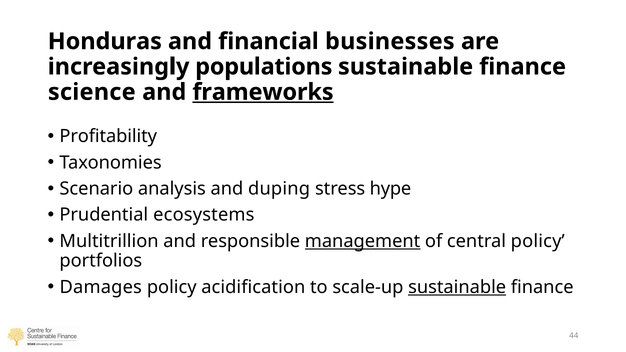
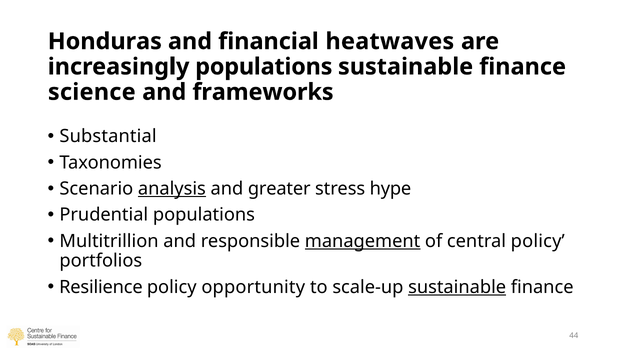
businesses: businesses -> heatwaves
frameworks underline: present -> none
Profitability: Profitability -> Substantial
analysis underline: none -> present
duping: duping -> greater
Prudential ecosystems: ecosystems -> populations
Damages: Damages -> Resilience
acidification: acidification -> opportunity
